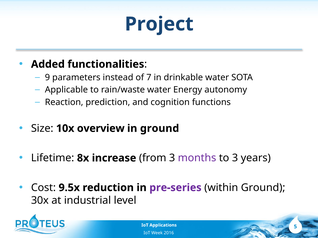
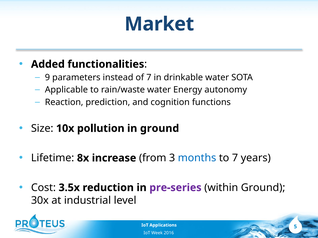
Project: Project -> Market
overview: overview -> pollution
months colour: purple -> blue
to 3: 3 -> 7
9.5x: 9.5x -> 3.5x
